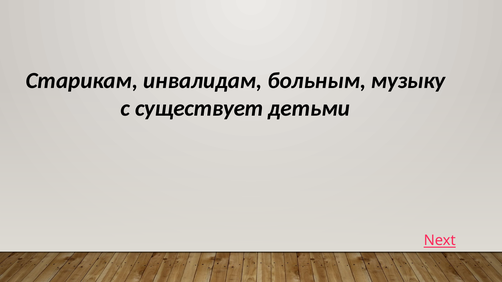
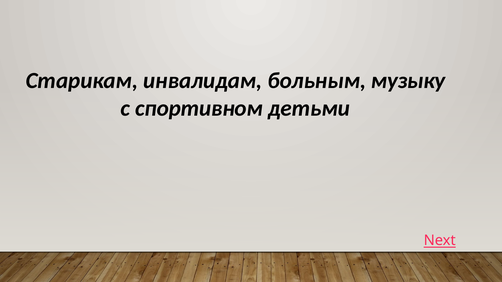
существует: существует -> спортивном
